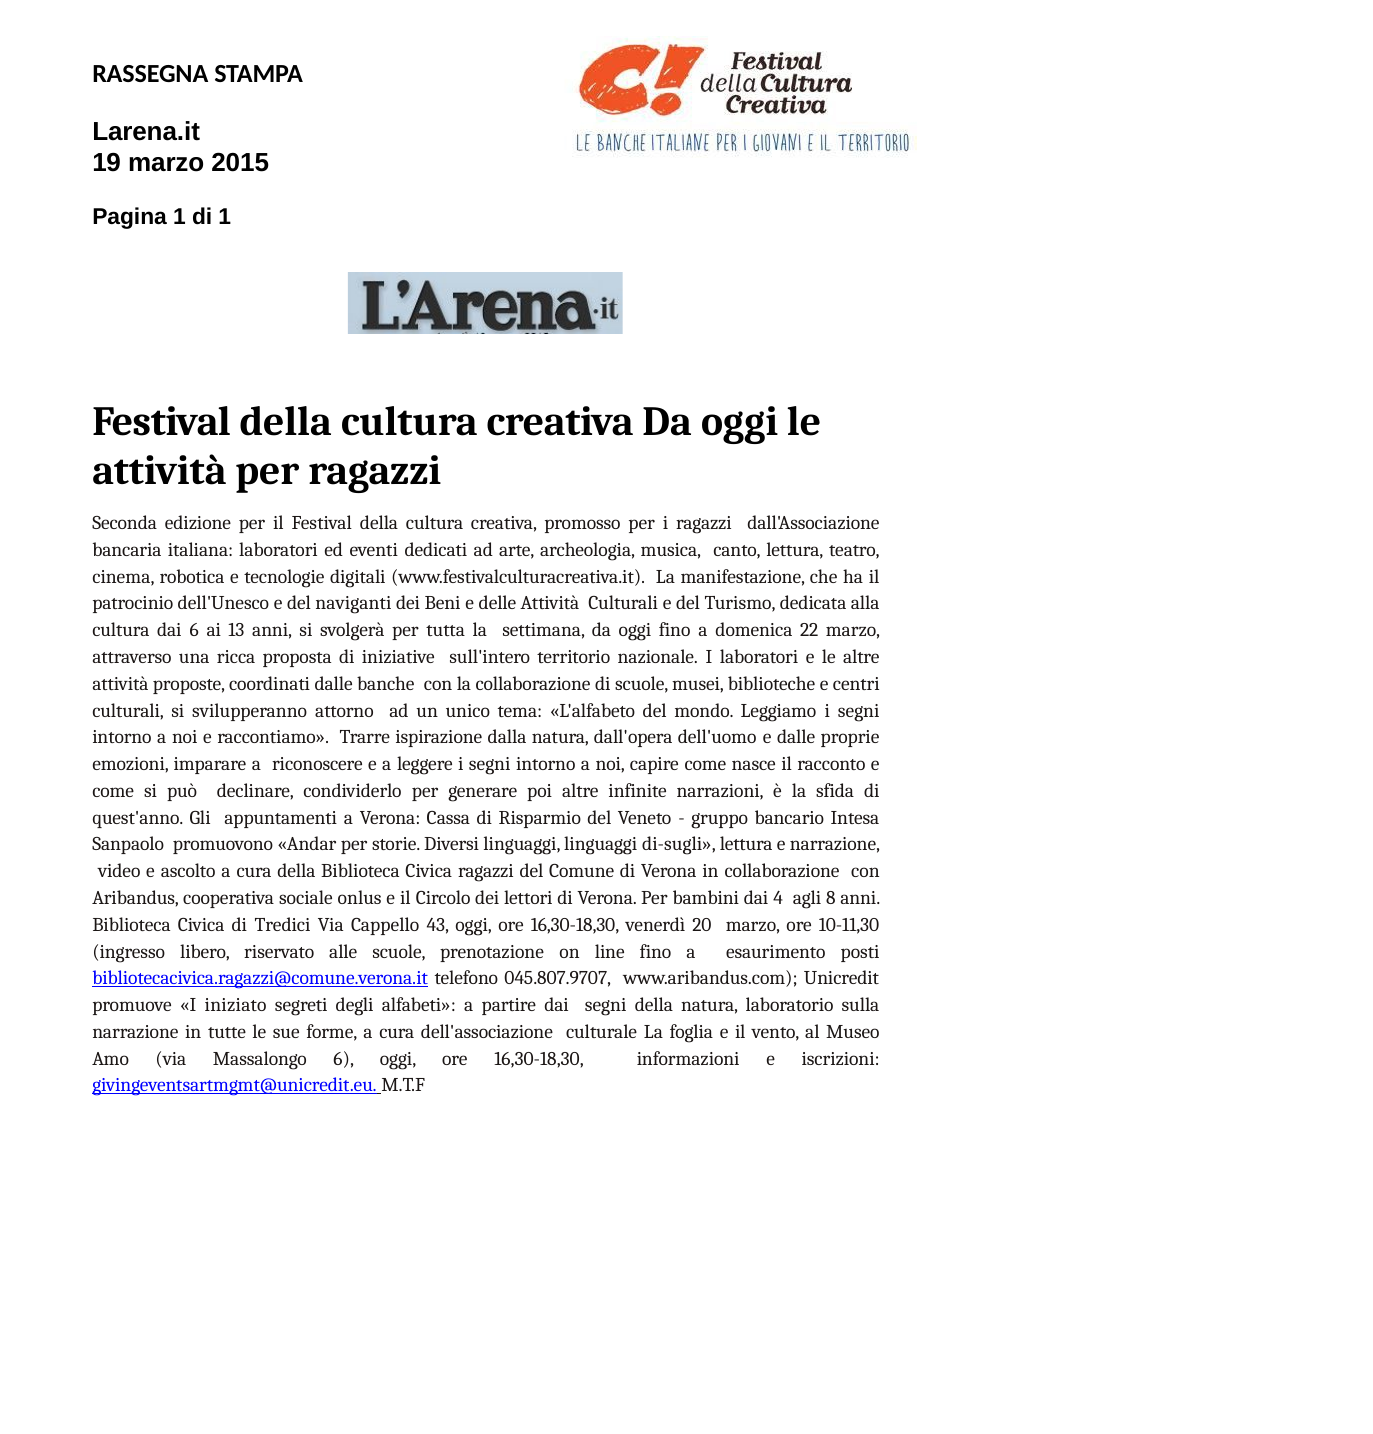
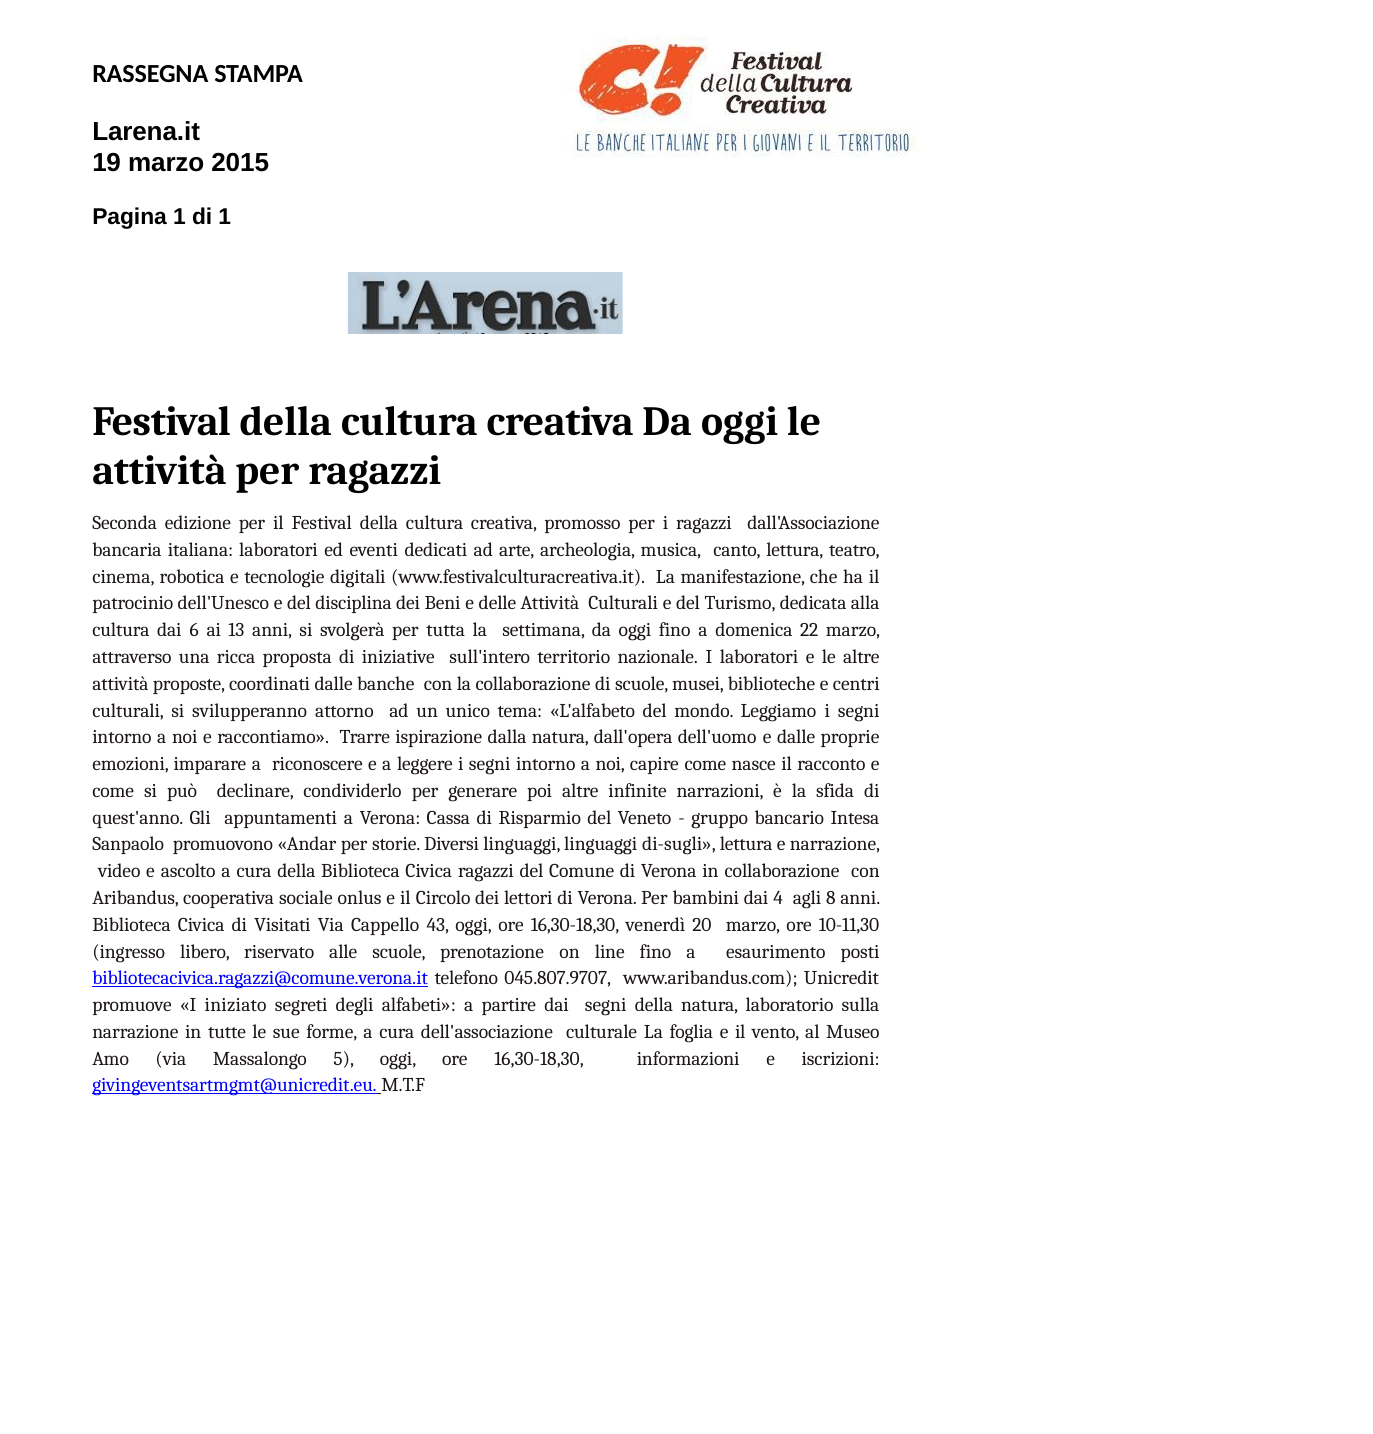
naviganti: naviganti -> disciplina
Tredici: Tredici -> Visitati
Massalongo 6: 6 -> 5
